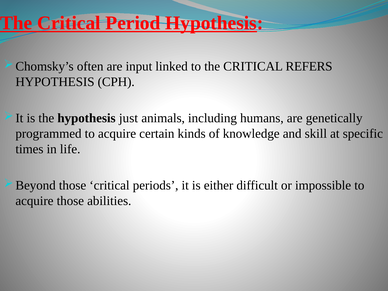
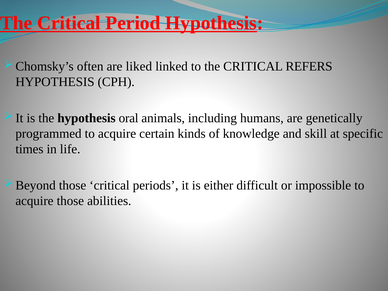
input: input -> liked
just: just -> oral
